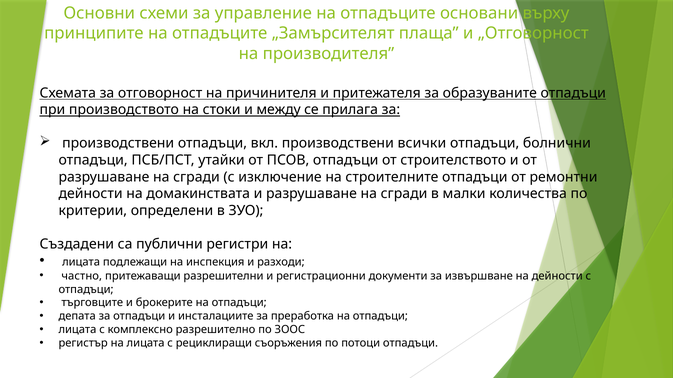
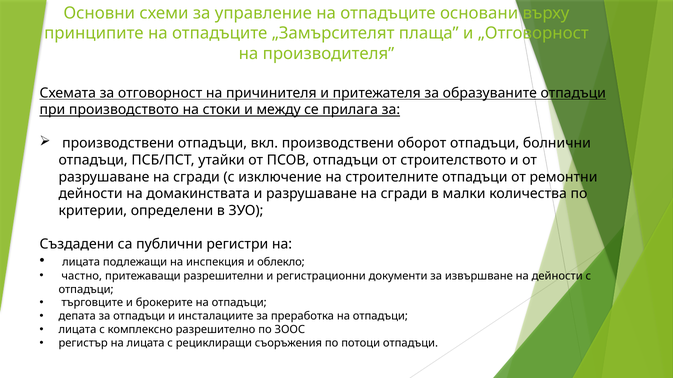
всички: всички -> оборот
разходи: разходи -> облекло
